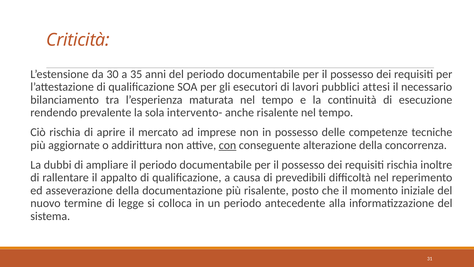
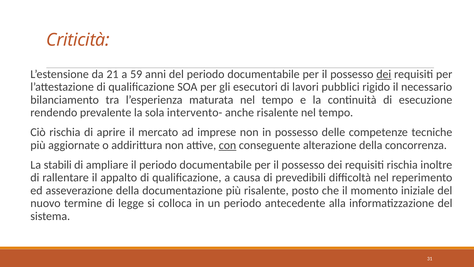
30: 30 -> 21
35: 35 -> 59
dei at (384, 74) underline: none -> present
attesi: attesi -> rigido
dubbi: dubbi -> stabili
